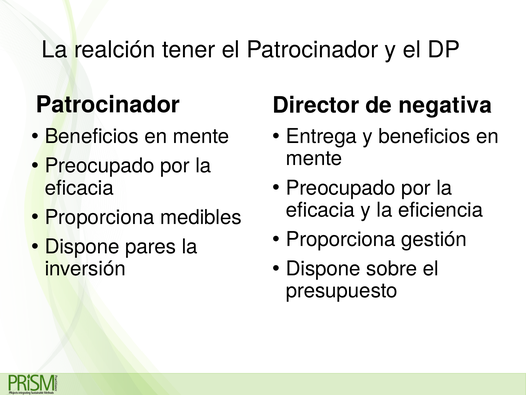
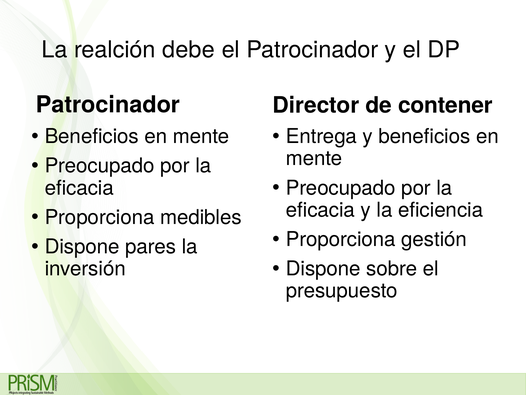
tener: tener -> debe
negativa: negativa -> contener
